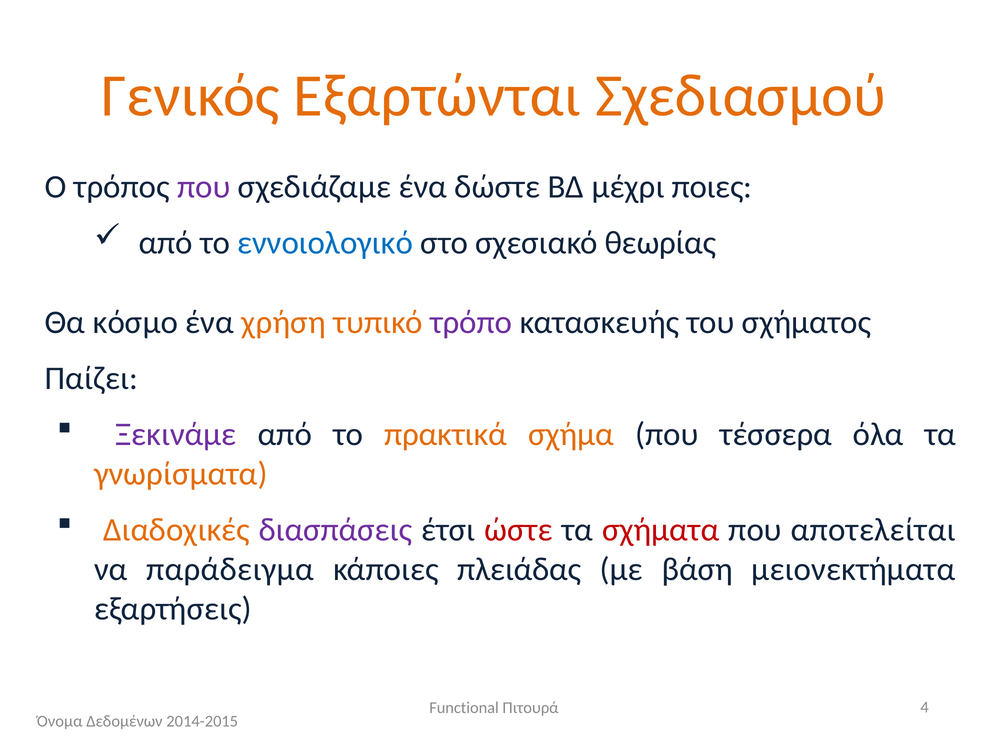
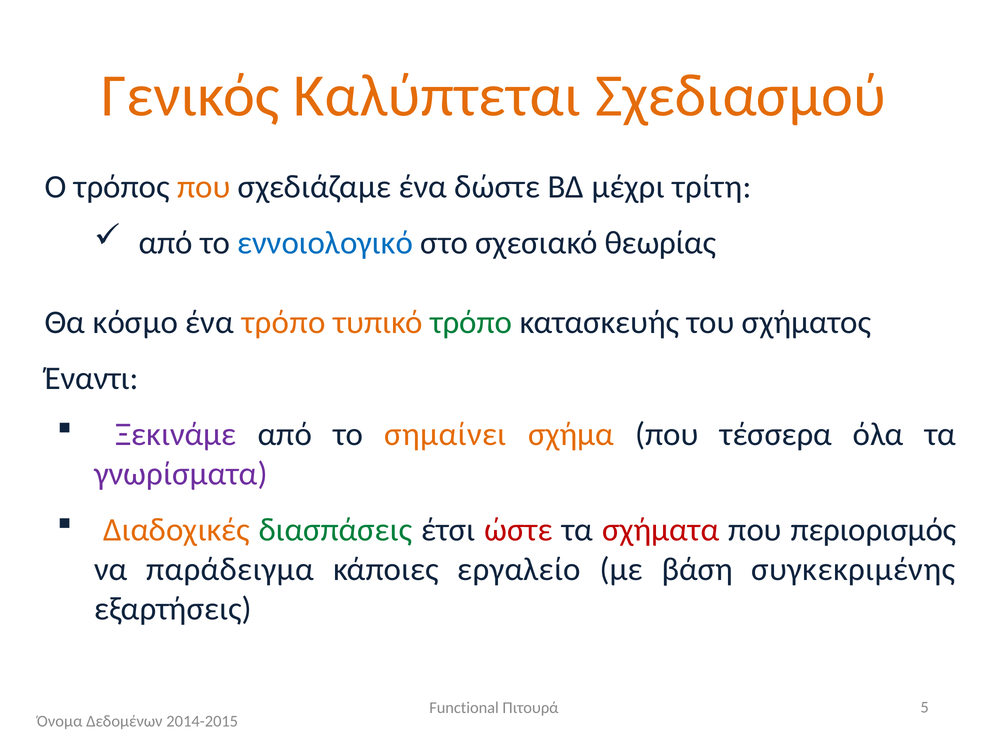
Εξαρτώνται: Εξαρτώνται -> Καλύπτεται
που at (204, 187) colour: purple -> orange
ποιες: ποιες -> τρίτη
ένα χρήση: χρήση -> τρόπο
τρόπο at (471, 322) colour: purple -> green
Παίζει: Παίζει -> Έναντι
πρακτικά: πρακτικά -> σημαίνει
γνωρίσματα colour: orange -> purple
διασπάσεις colour: purple -> green
αποτελείται: αποτελείται -> περιορισμός
πλειάδας: πλειάδας -> εργαλείο
μειονεκτήματα: μειονεκτήματα -> συγκεκριμένης
4: 4 -> 5
